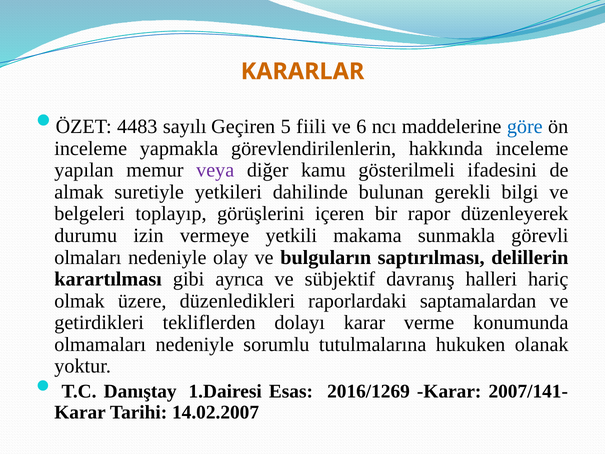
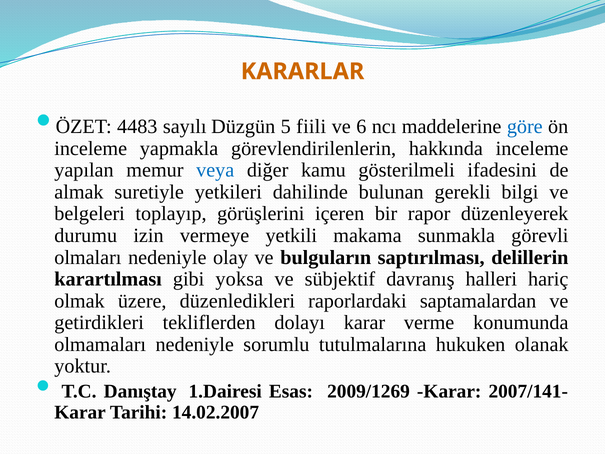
Geçiren: Geçiren -> Düzgün
veya colour: purple -> blue
ayrıca: ayrıca -> yoksa
2016/1269: 2016/1269 -> 2009/1269
